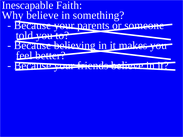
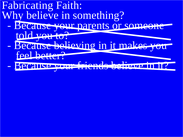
Inescapable: Inescapable -> Fabricating
